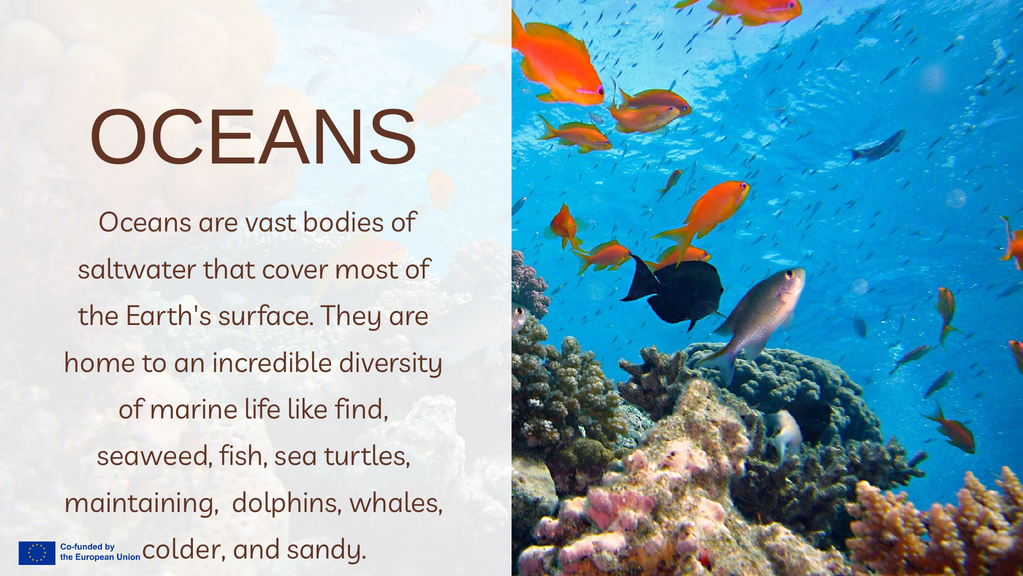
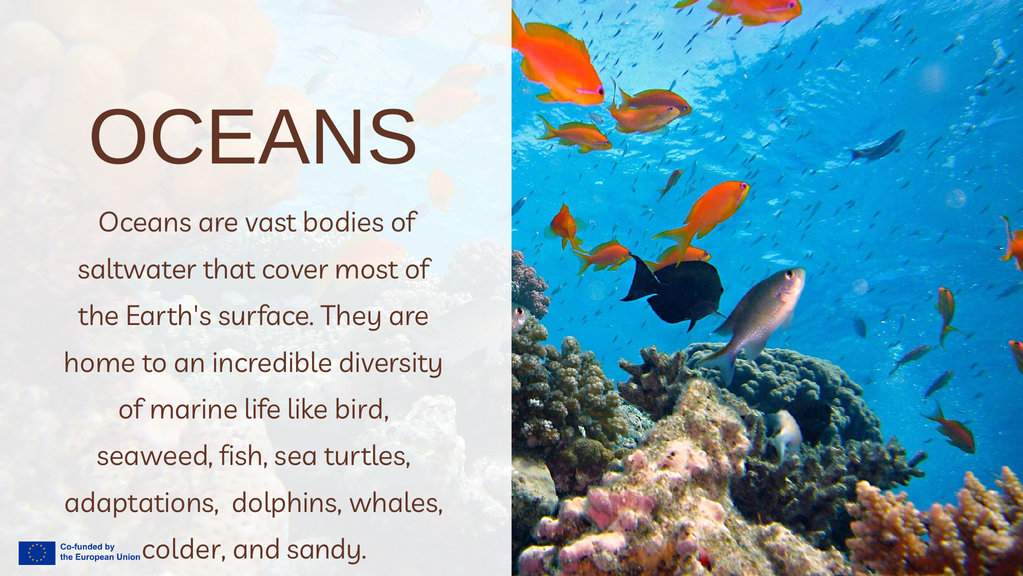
find: find -> bird
maintaining: maintaining -> adaptations
